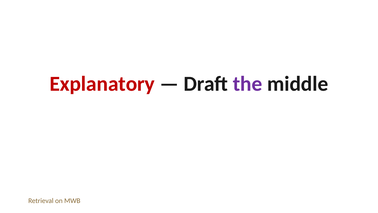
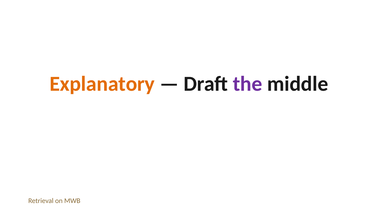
Explanatory colour: red -> orange
